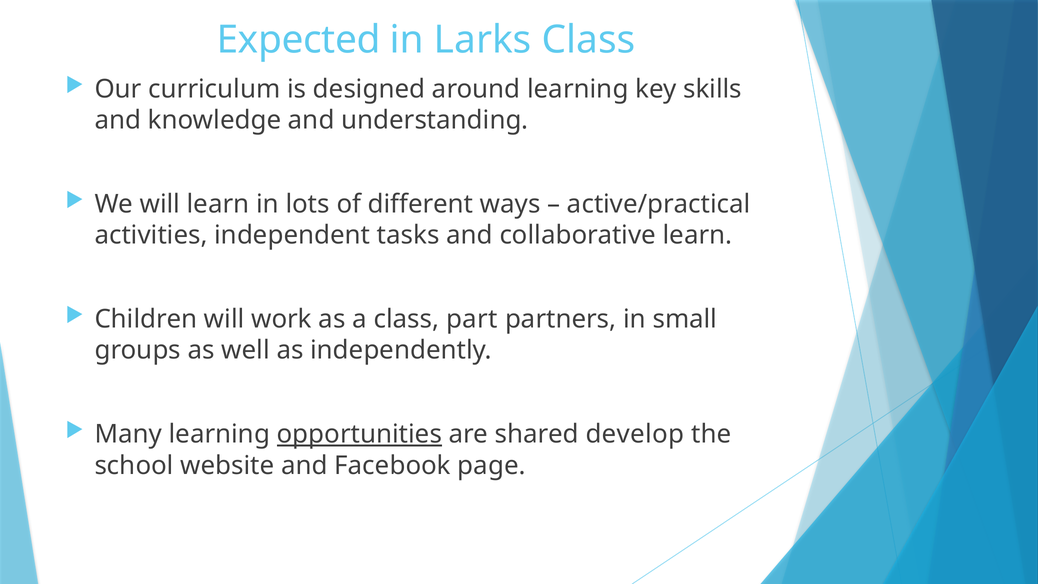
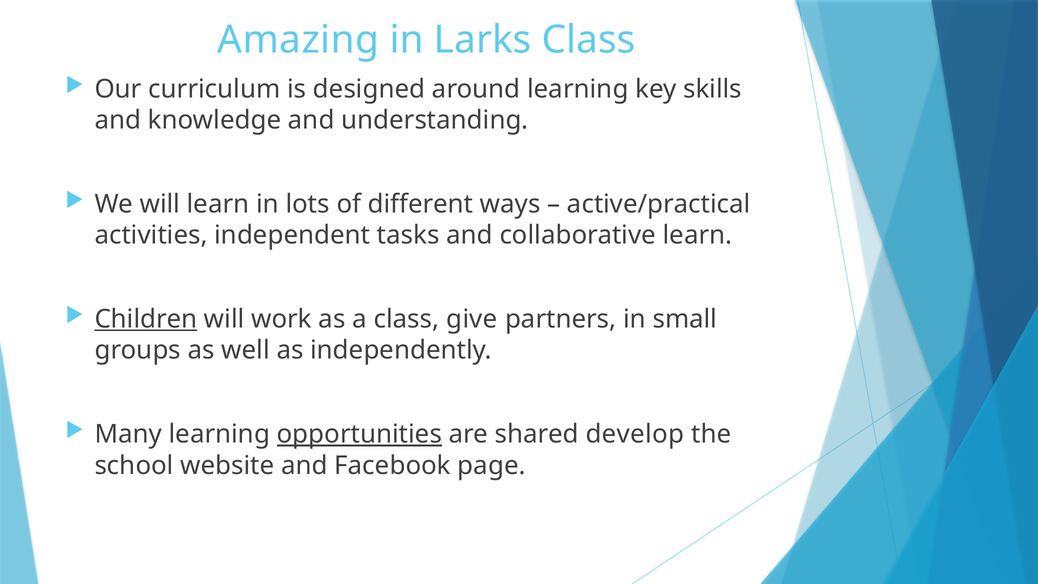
Expected: Expected -> Amazing
Children underline: none -> present
part: part -> give
